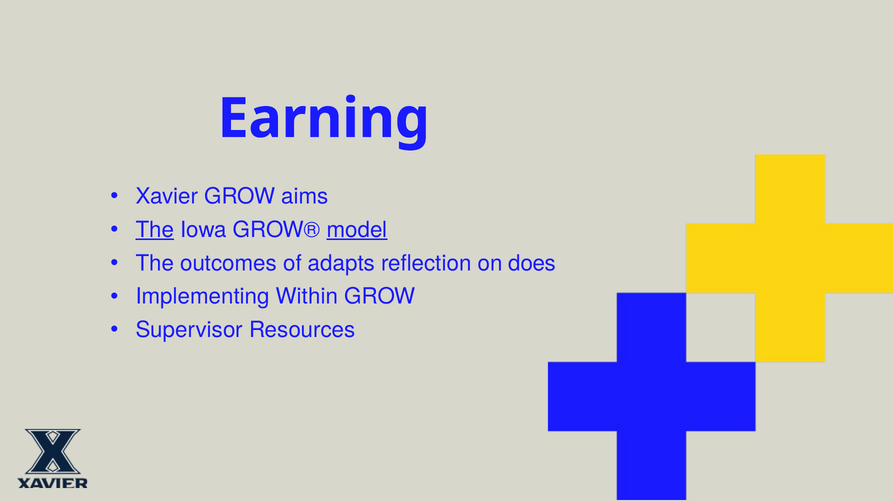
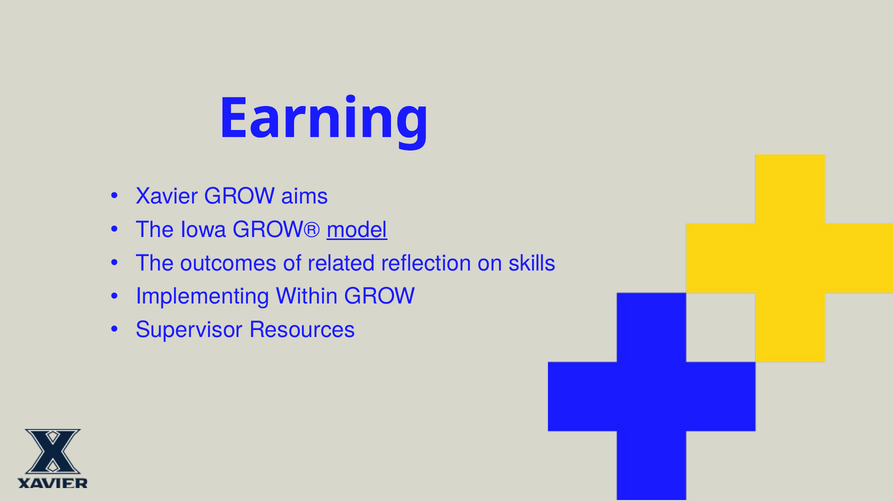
The at (155, 230) underline: present -> none
adapts: adapts -> related
does: does -> skills
